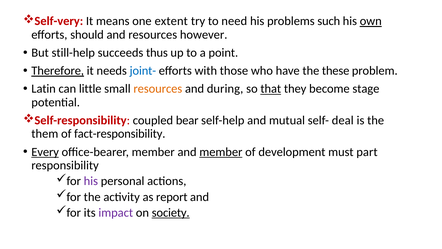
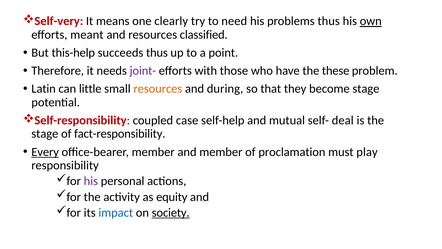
extent: extent -> clearly
problems such: such -> thus
should: should -> meant
however: however -> classified
still-help: still-help -> this-help
Therefore underline: present -> none
joint- colour: blue -> purple
that underline: present -> none
bear: bear -> case
them at (45, 134): them -> stage
member at (221, 152) underline: present -> none
development: development -> proclamation
part: part -> play
report: report -> equity
impact colour: purple -> blue
